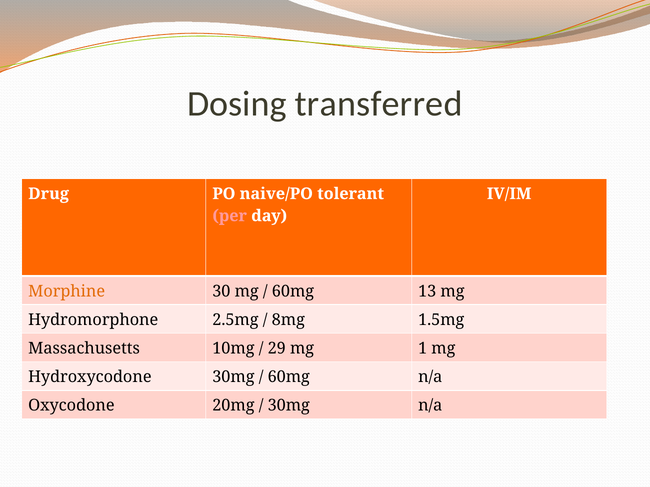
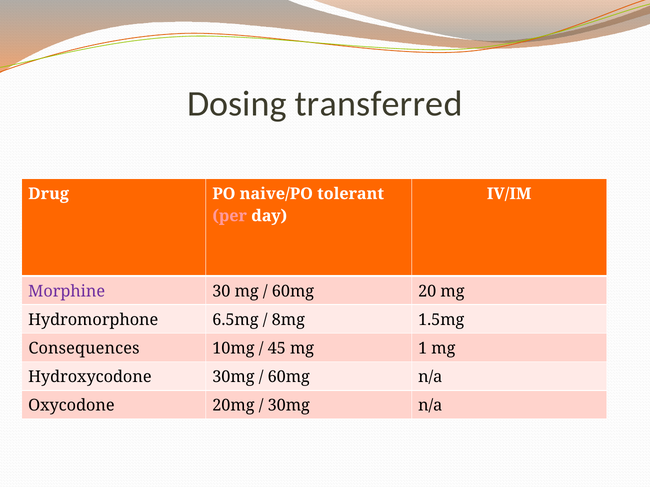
Morphine colour: orange -> purple
13: 13 -> 20
2.5mg: 2.5mg -> 6.5mg
Massachusetts: Massachusetts -> Consequences
29: 29 -> 45
